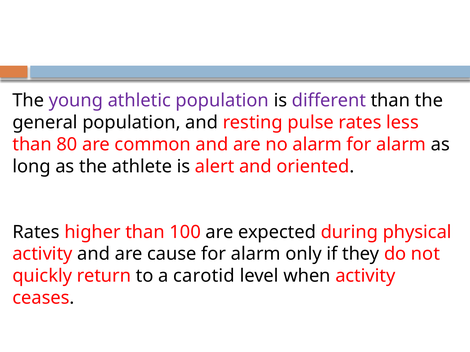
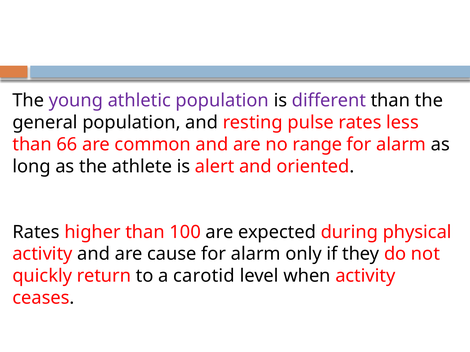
80: 80 -> 66
no alarm: alarm -> range
